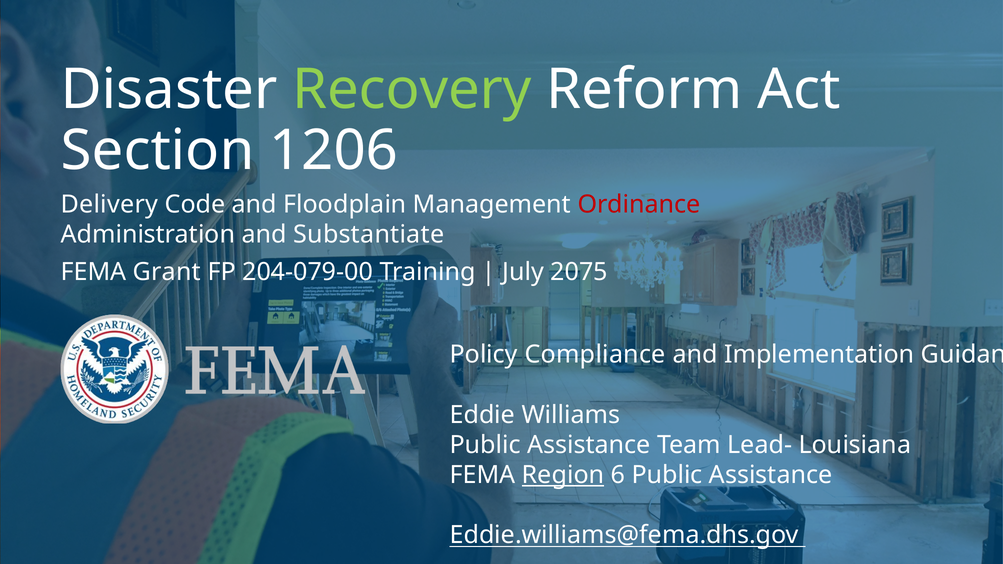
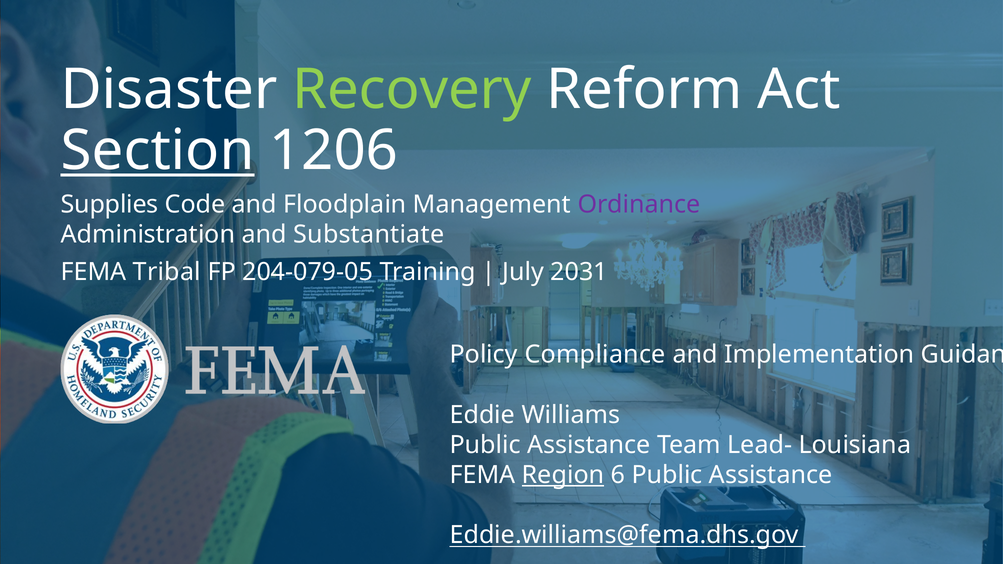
Section underline: none -> present
Delivery: Delivery -> Supplies
Ordinance colour: red -> purple
Grant: Grant -> Tribal
204-079-00: 204-079-00 -> 204-079-05
2075: 2075 -> 2031
